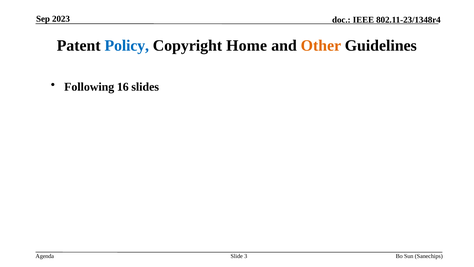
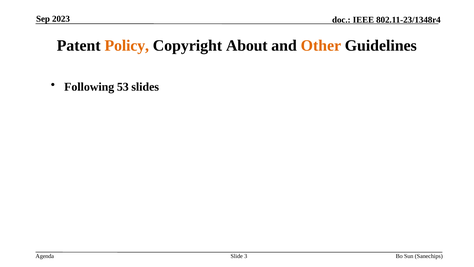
Policy colour: blue -> orange
Home: Home -> About
16: 16 -> 53
